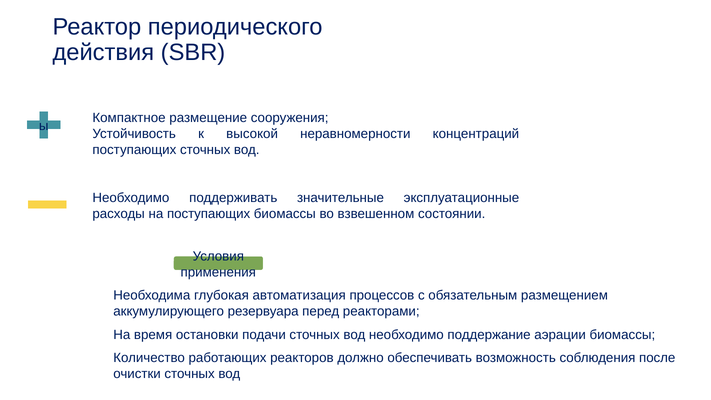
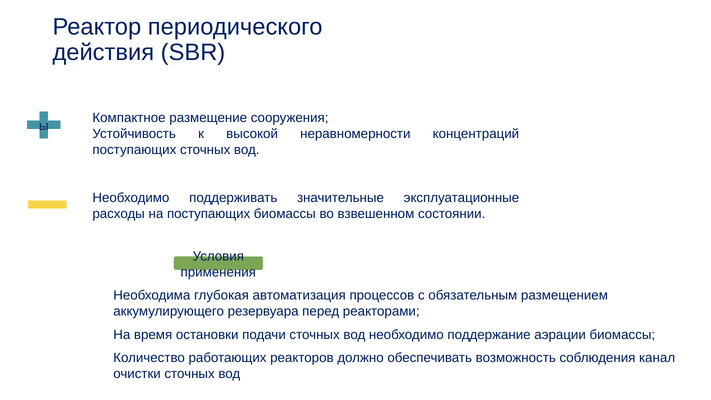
после: после -> канал
